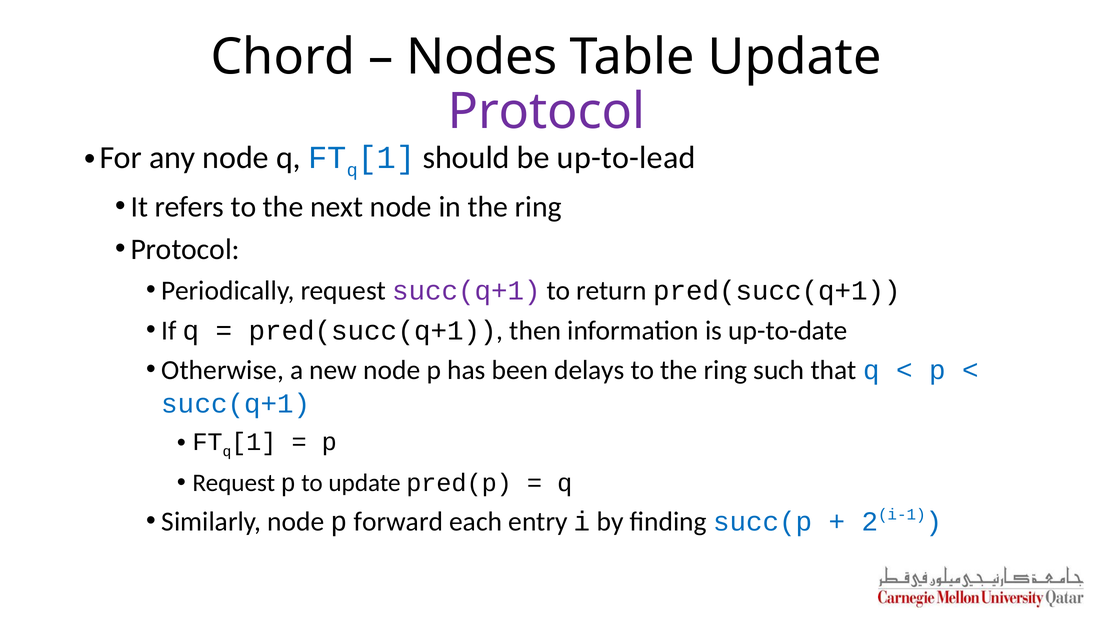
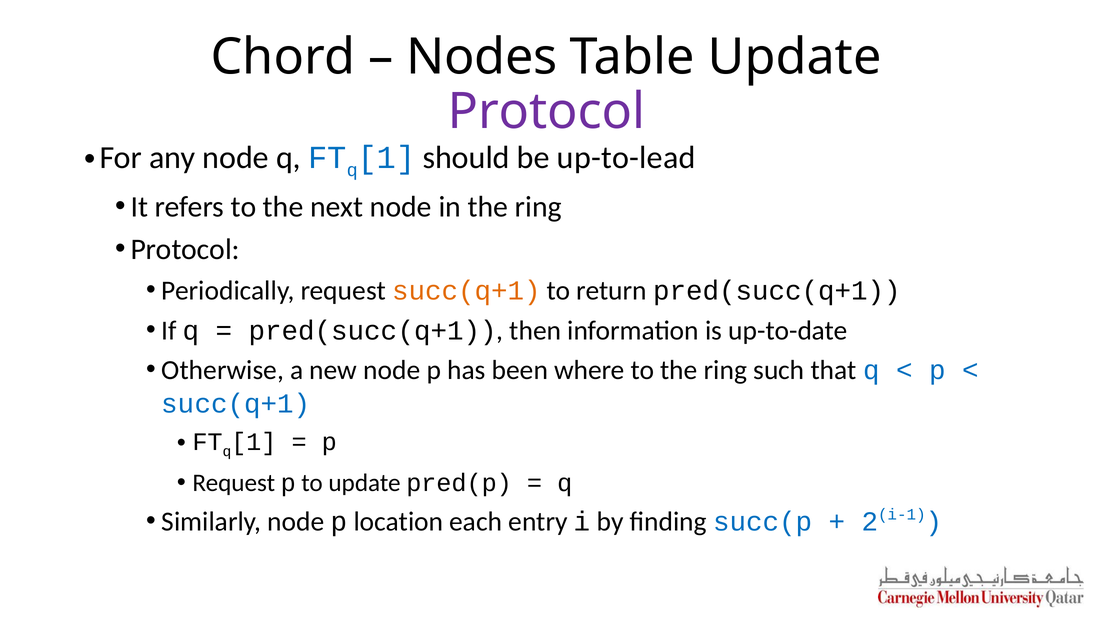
succ(q+1 at (466, 290) colour: purple -> orange
delays: delays -> where
forward: forward -> location
